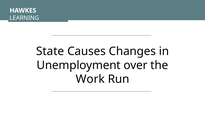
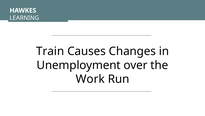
State: State -> Train
